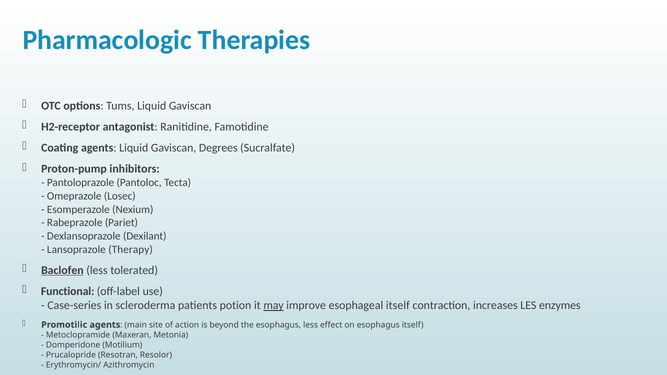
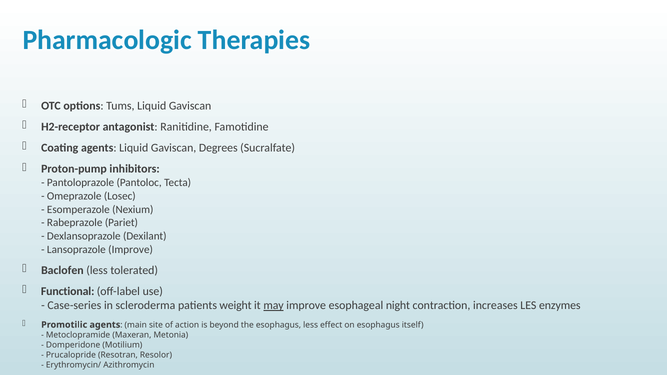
Lansoprazole Therapy: Therapy -> Improve
Baclofen underline: present -> none
potion: potion -> weight
esophageal itself: itself -> night
